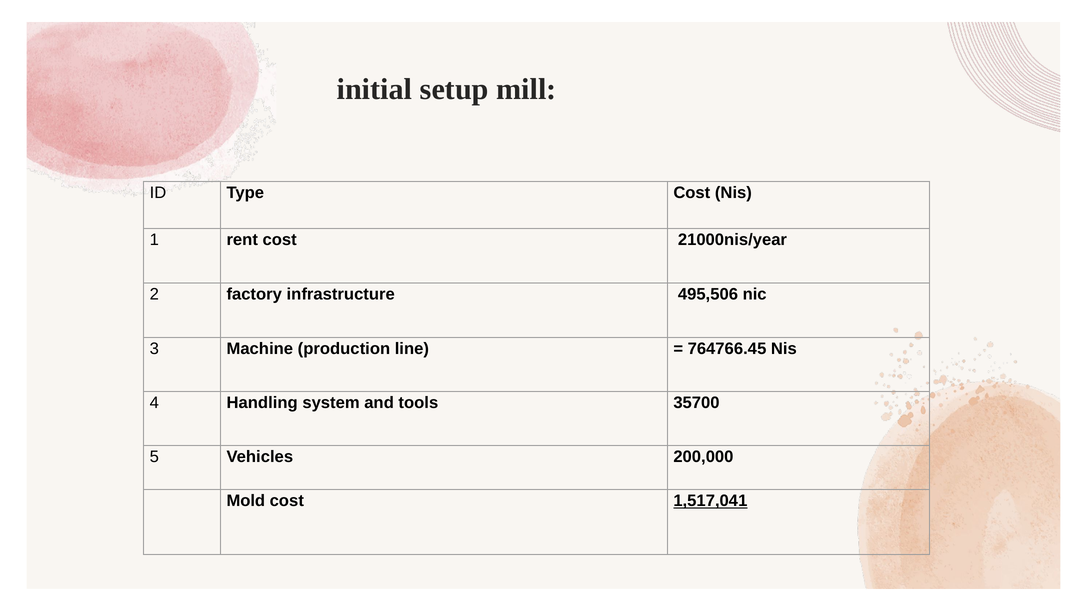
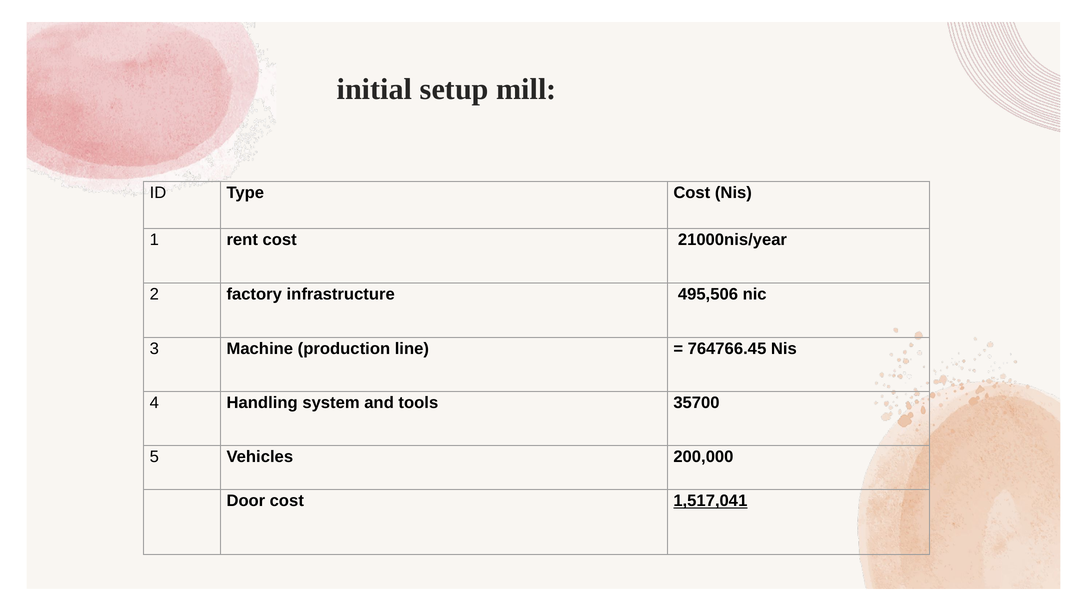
Mold: Mold -> Door
